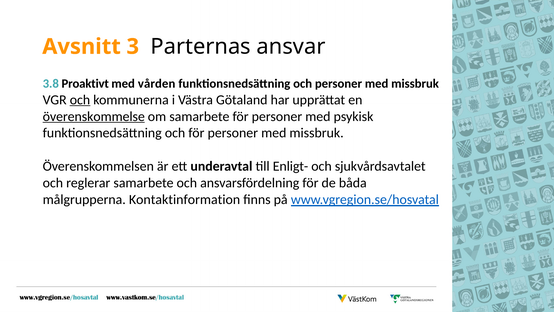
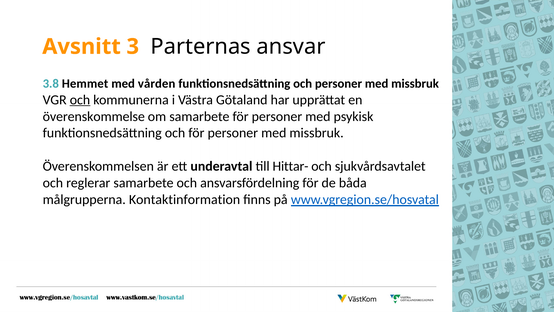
Proaktivt: Proaktivt -> Hemmet
överenskommelse underline: present -> none
Enligt-: Enligt- -> Hittar-
